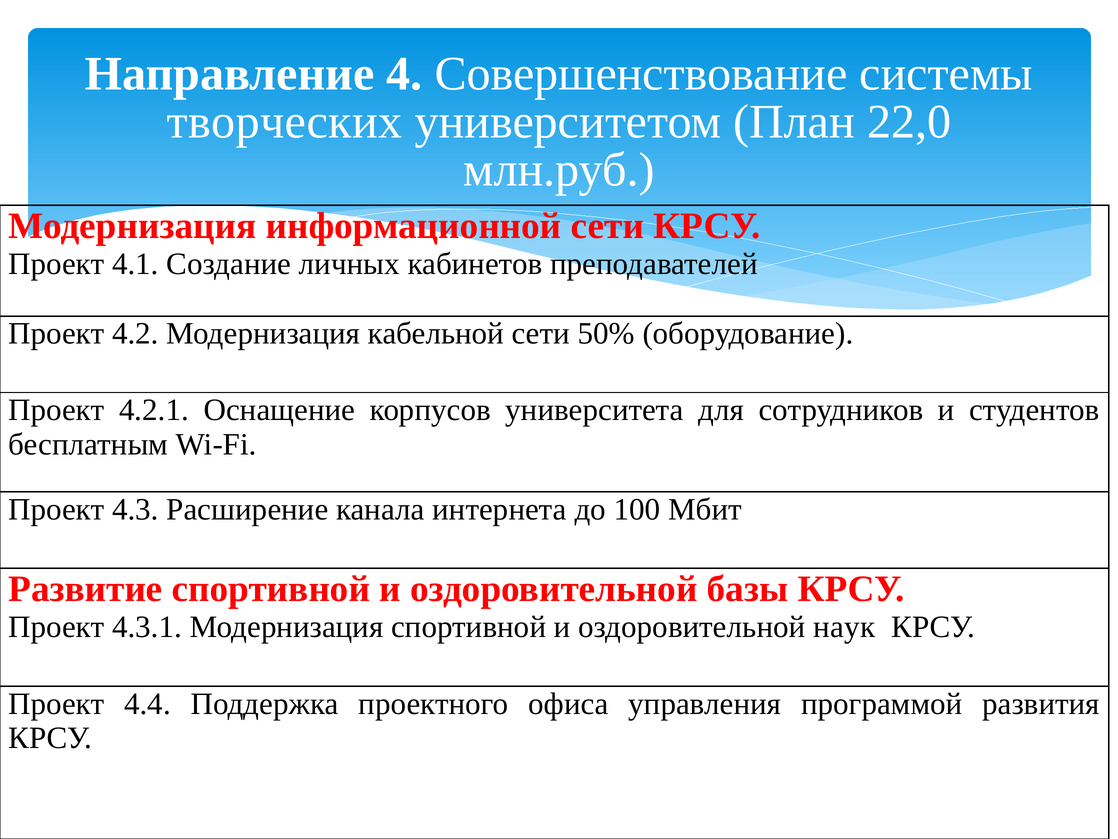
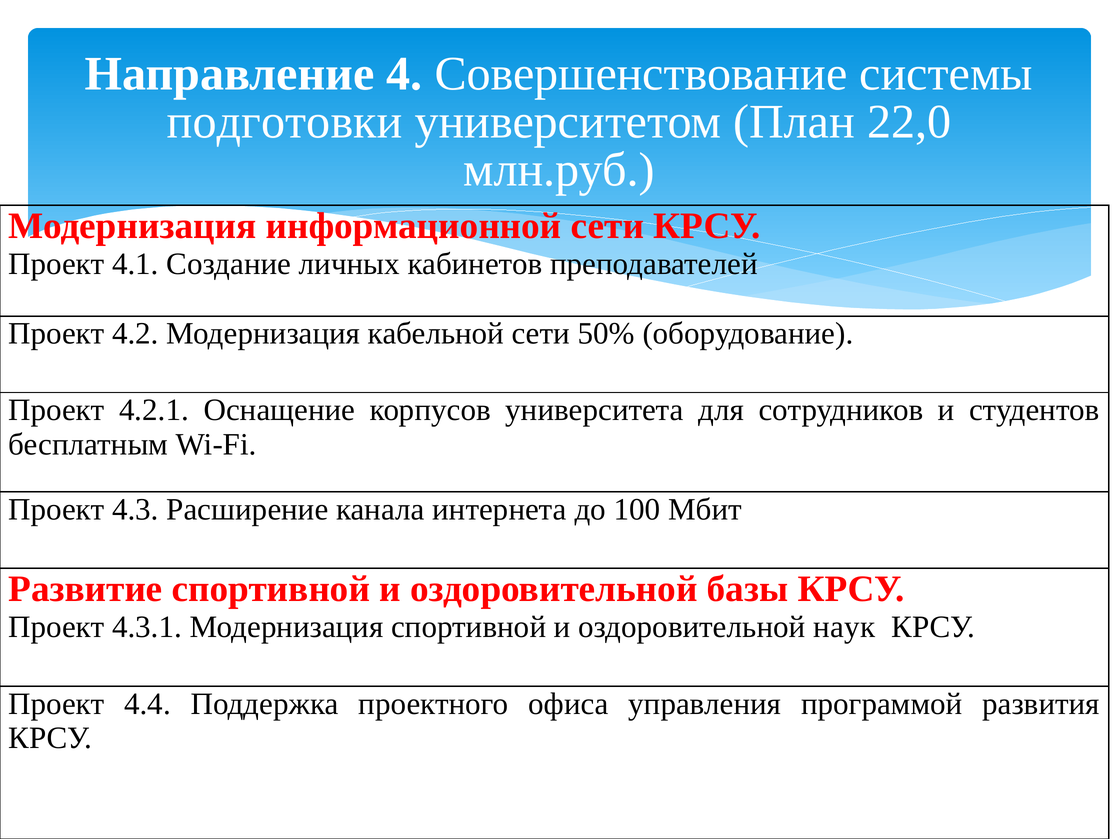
творческих: творческих -> подготовки
